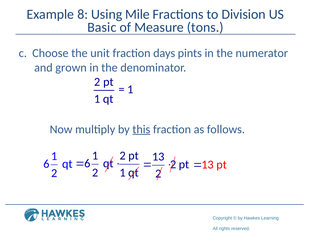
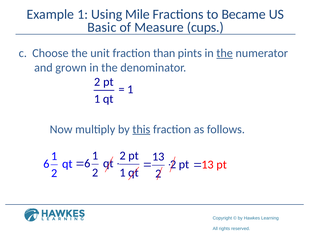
Example 8: 8 -> 1
Division: Division -> Became
tons: tons -> cups
days: days -> than
the at (225, 53) underline: none -> present
